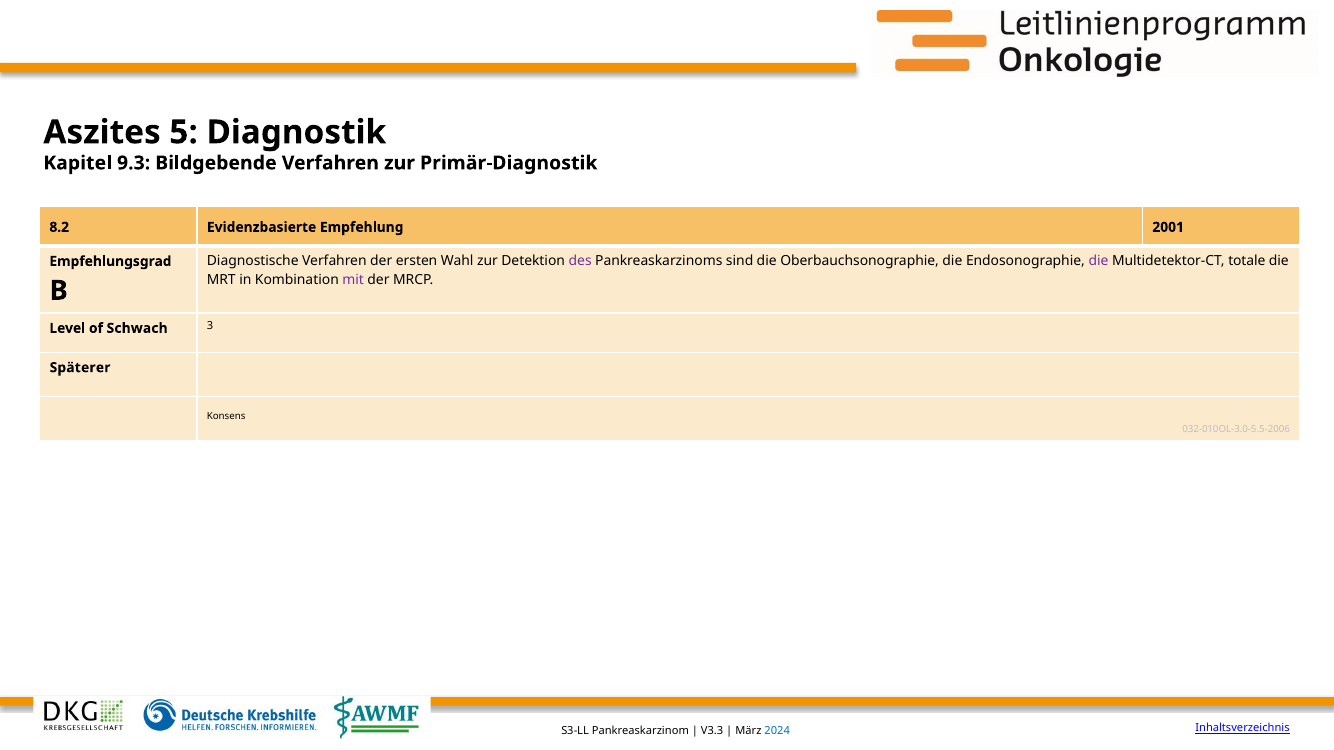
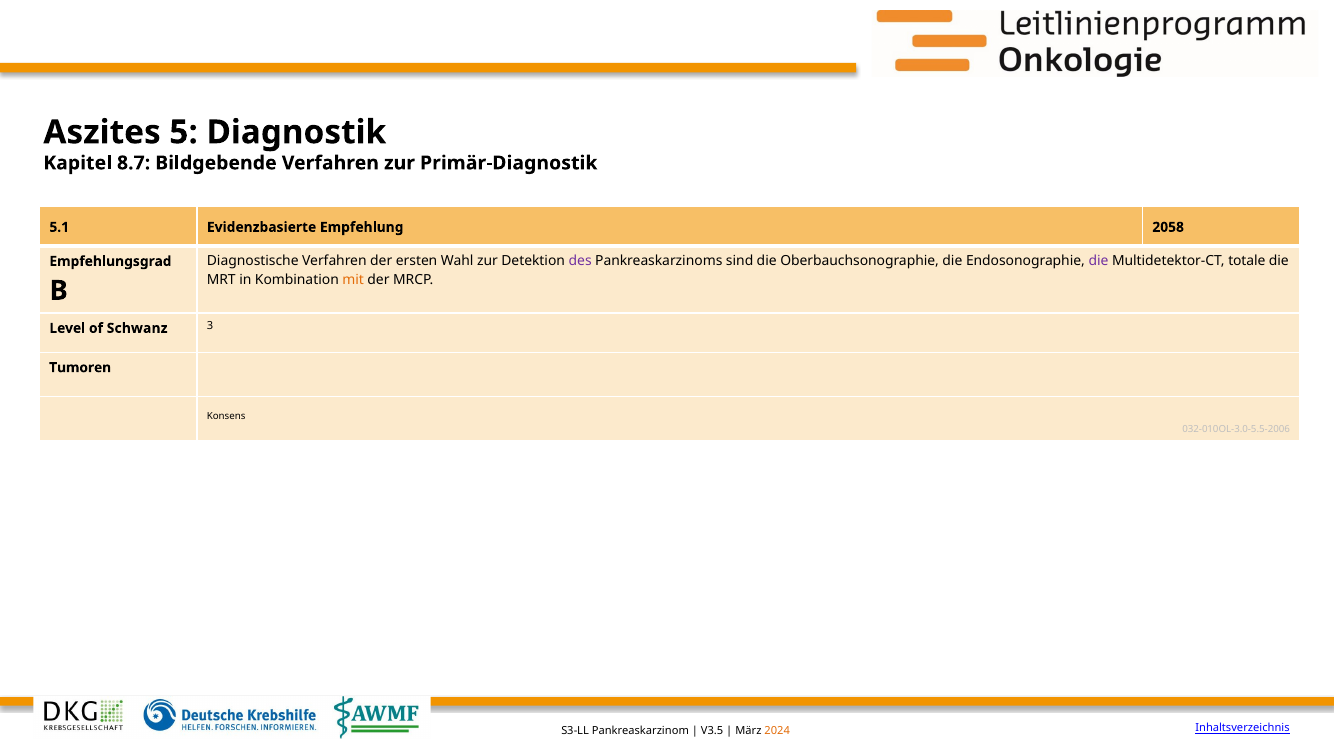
9.3: 9.3 -> 8.7
8.2: 8.2 -> 5.1
2001: 2001 -> 2058
mit colour: purple -> orange
Schwach: Schwach -> Schwanz
Späterer: Späterer -> Tumoren
V3.3: V3.3 -> V3.5
2024 colour: blue -> orange
